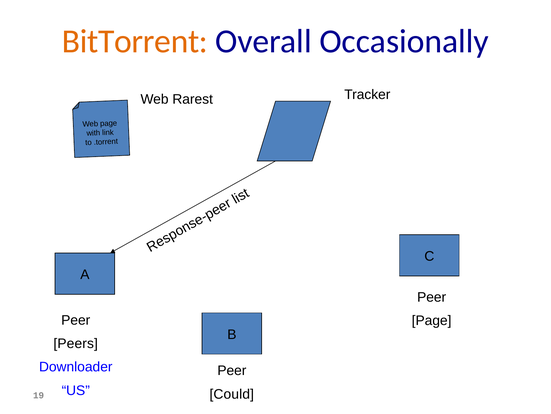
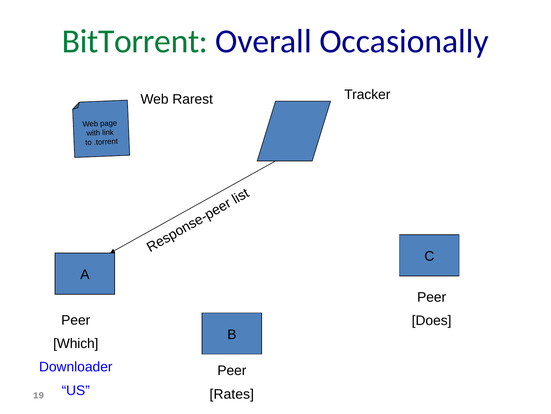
BitTorrent colour: orange -> green
Page at (432, 320): Page -> Does
Peers: Peers -> Which
Could: Could -> Rates
